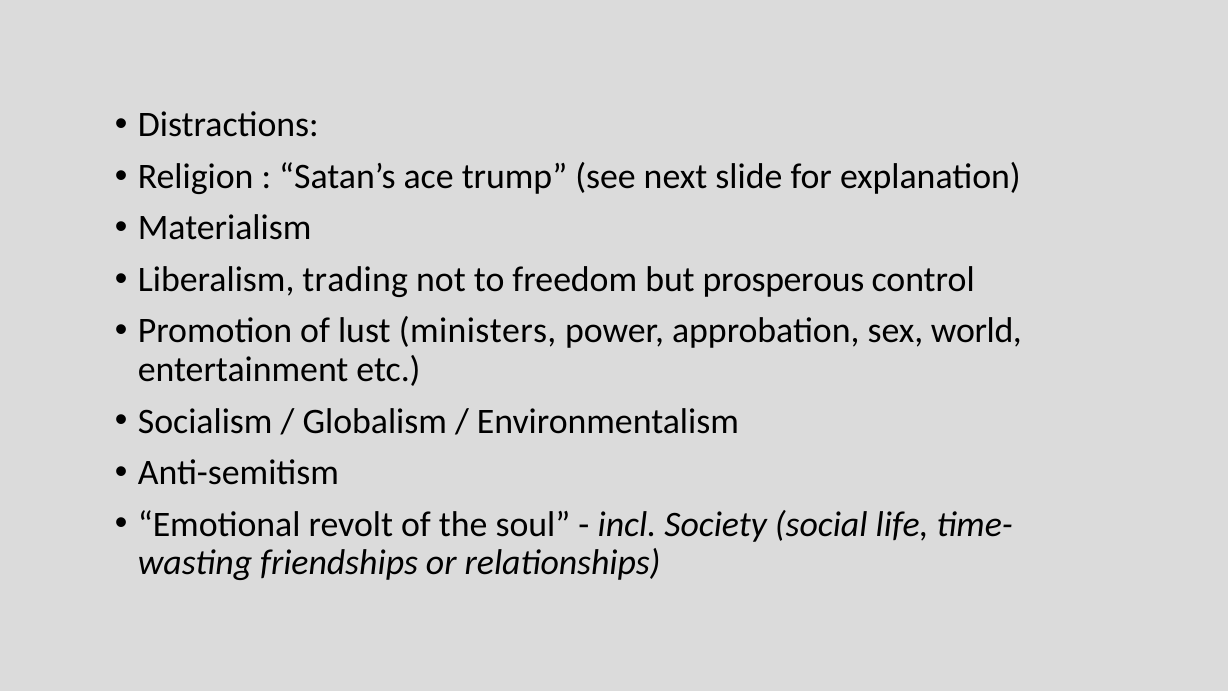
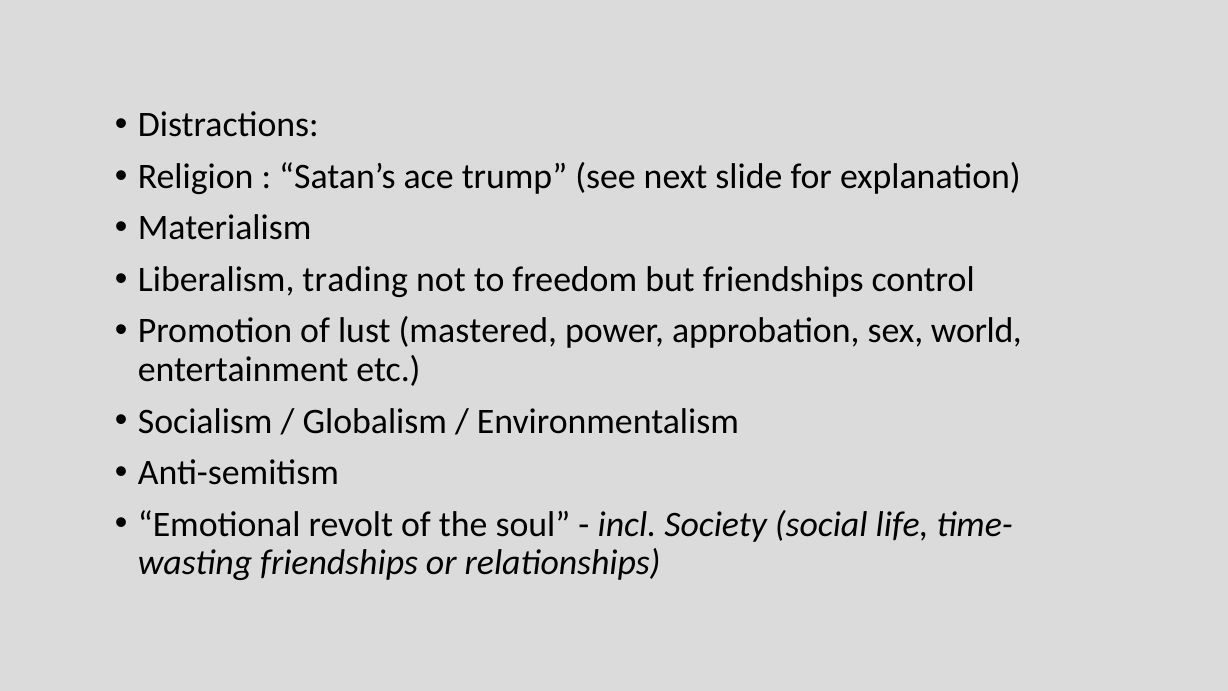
but prosperous: prosperous -> friendships
ministers: ministers -> mastered
